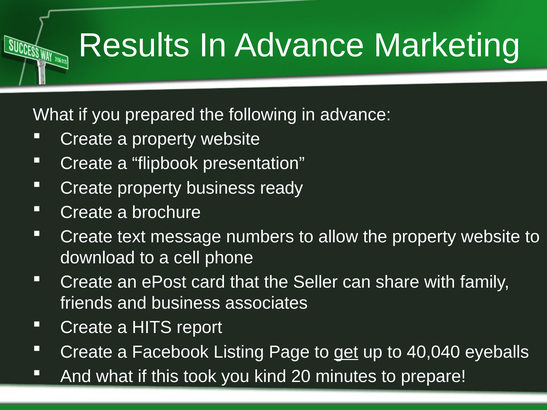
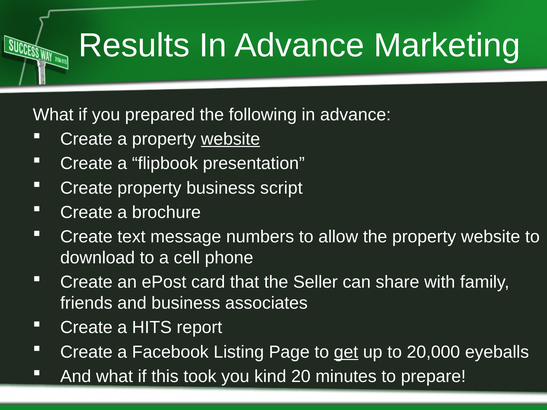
website at (230, 139) underline: none -> present
ready: ready -> script
40,040: 40,040 -> 20,000
